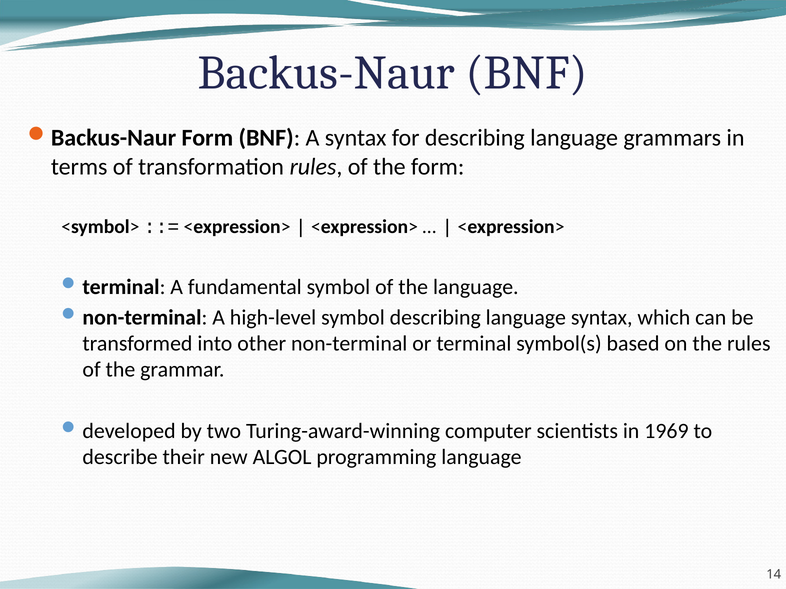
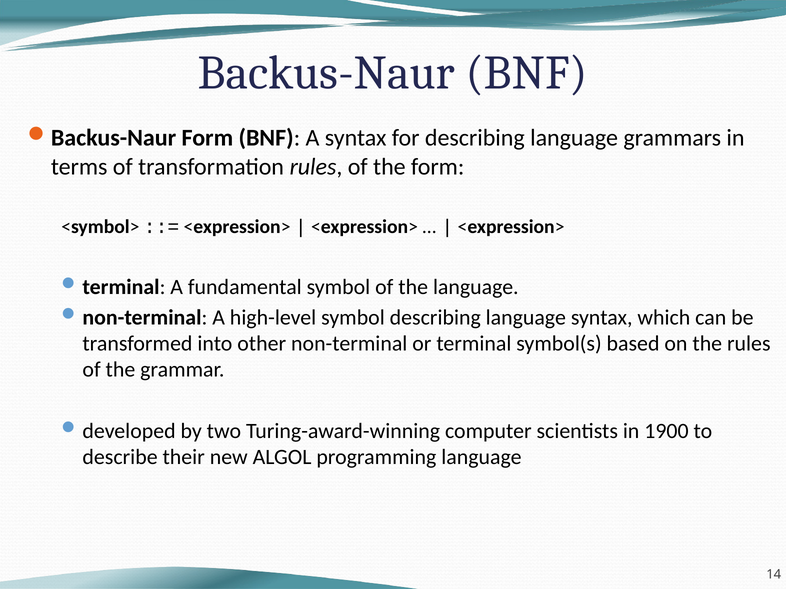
1969: 1969 -> 1900
